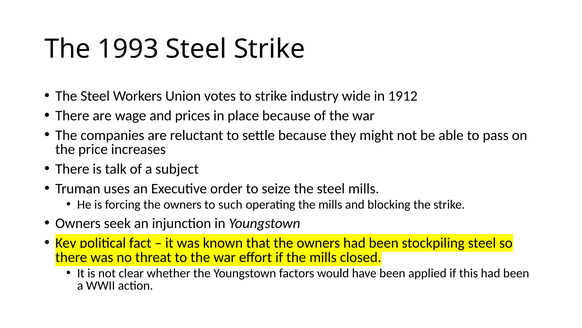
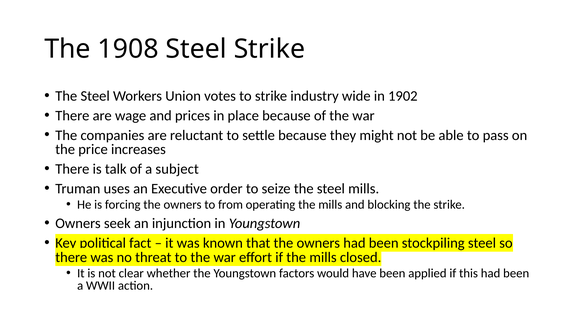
1993: 1993 -> 1908
1912: 1912 -> 1902
such: such -> from
